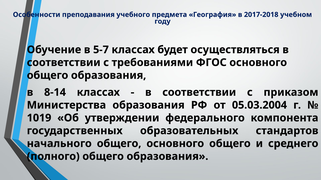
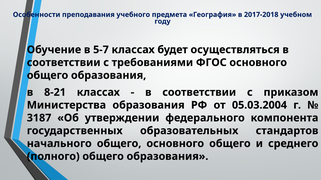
8-14: 8-14 -> 8-21
1019: 1019 -> 3187
